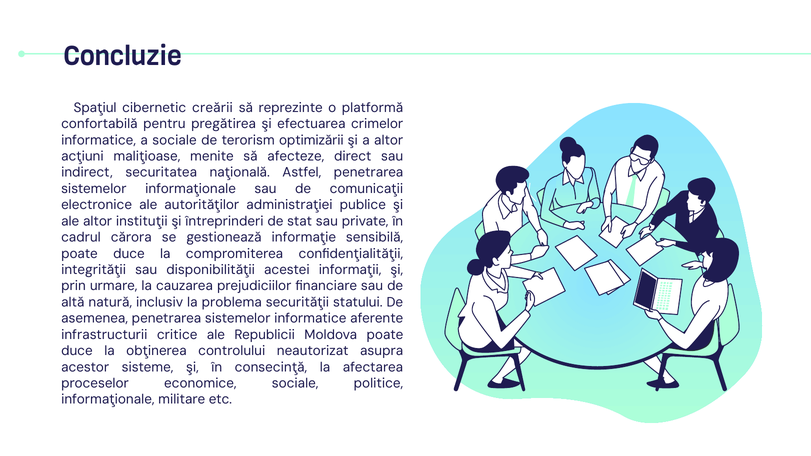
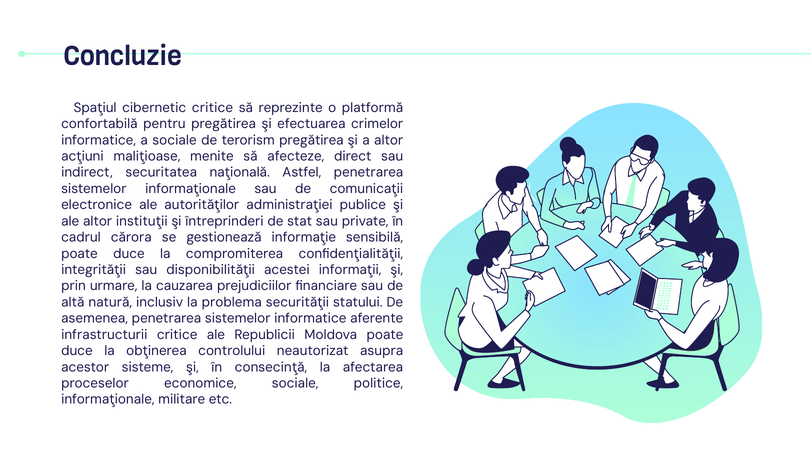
cibernetic creării: creării -> critice
terorism optimizării: optimizării -> pregătirea
